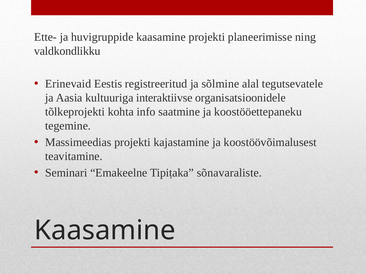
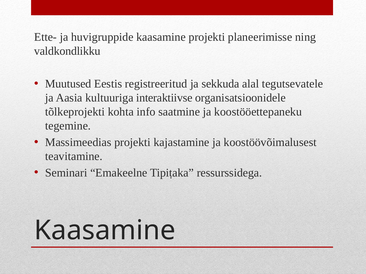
Erinevaid: Erinevaid -> Muutused
sõlmine: sõlmine -> sekkuda
sõnavaraliste: sõnavaraliste -> ressurssidega
